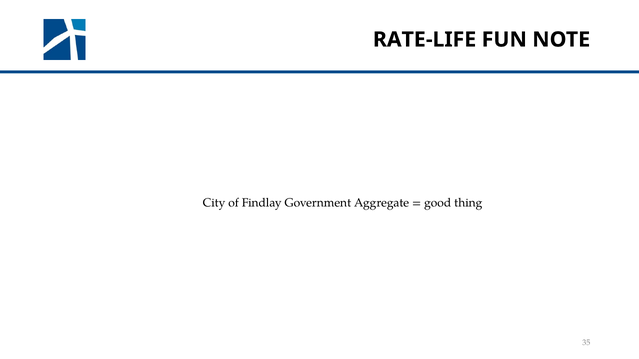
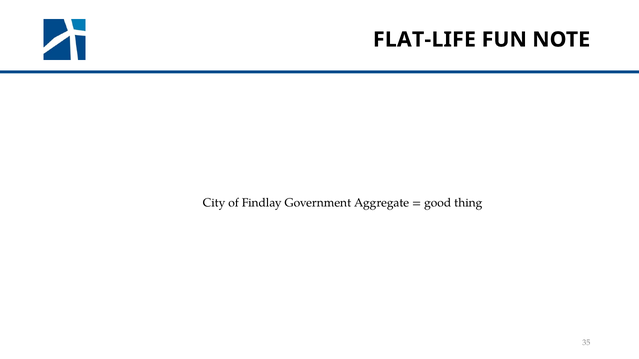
RATE-LIFE: RATE-LIFE -> FLAT-LIFE
